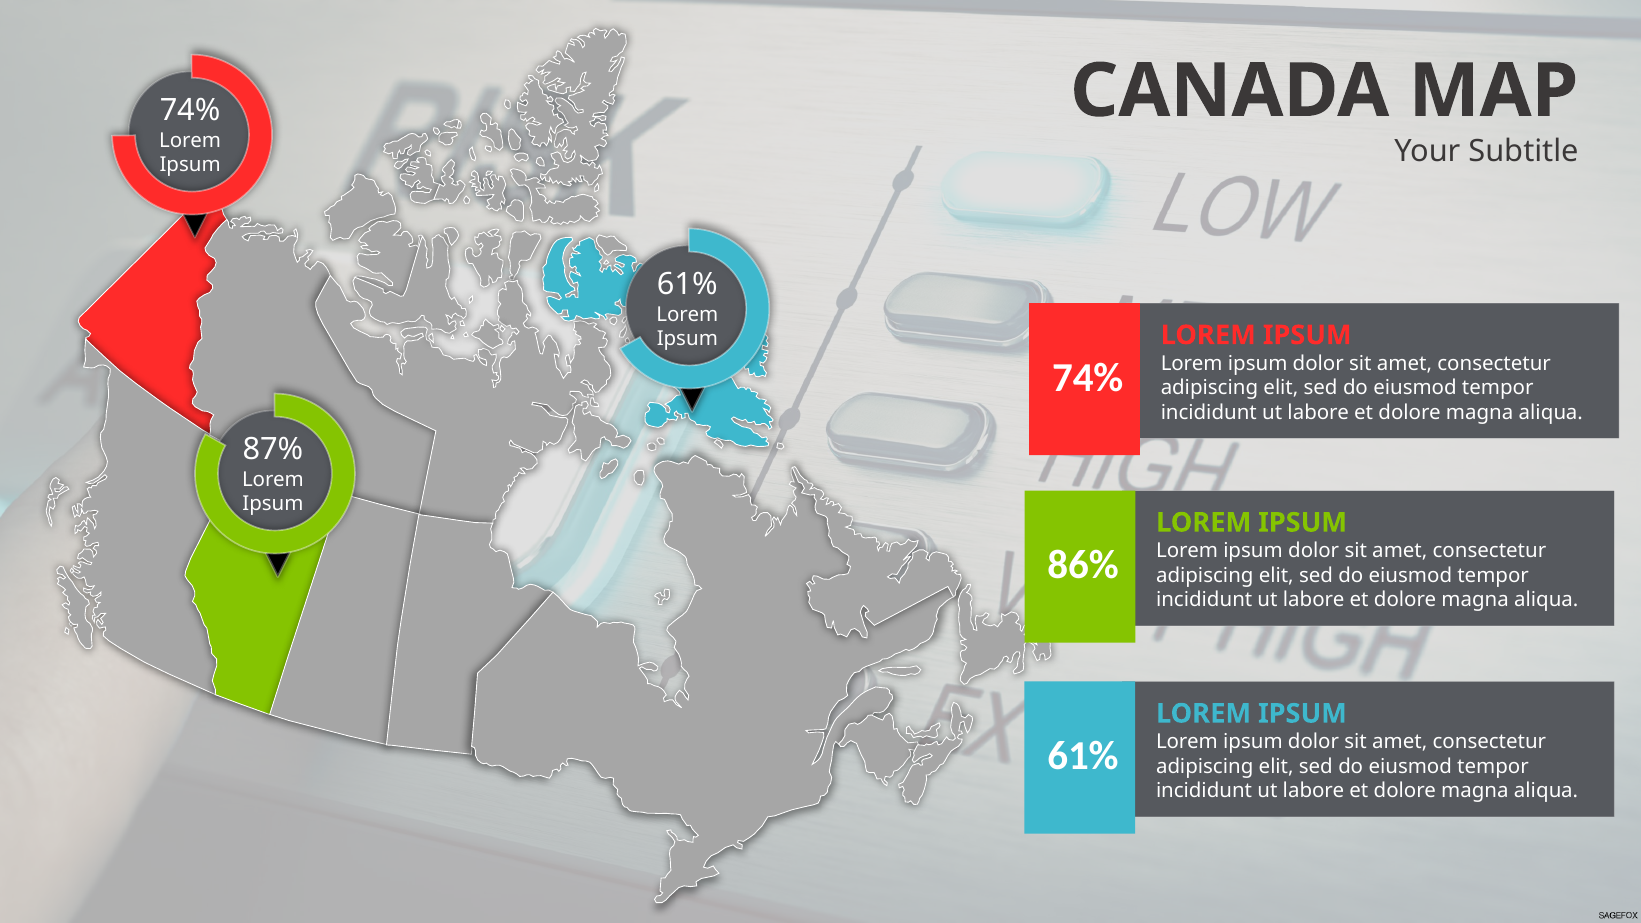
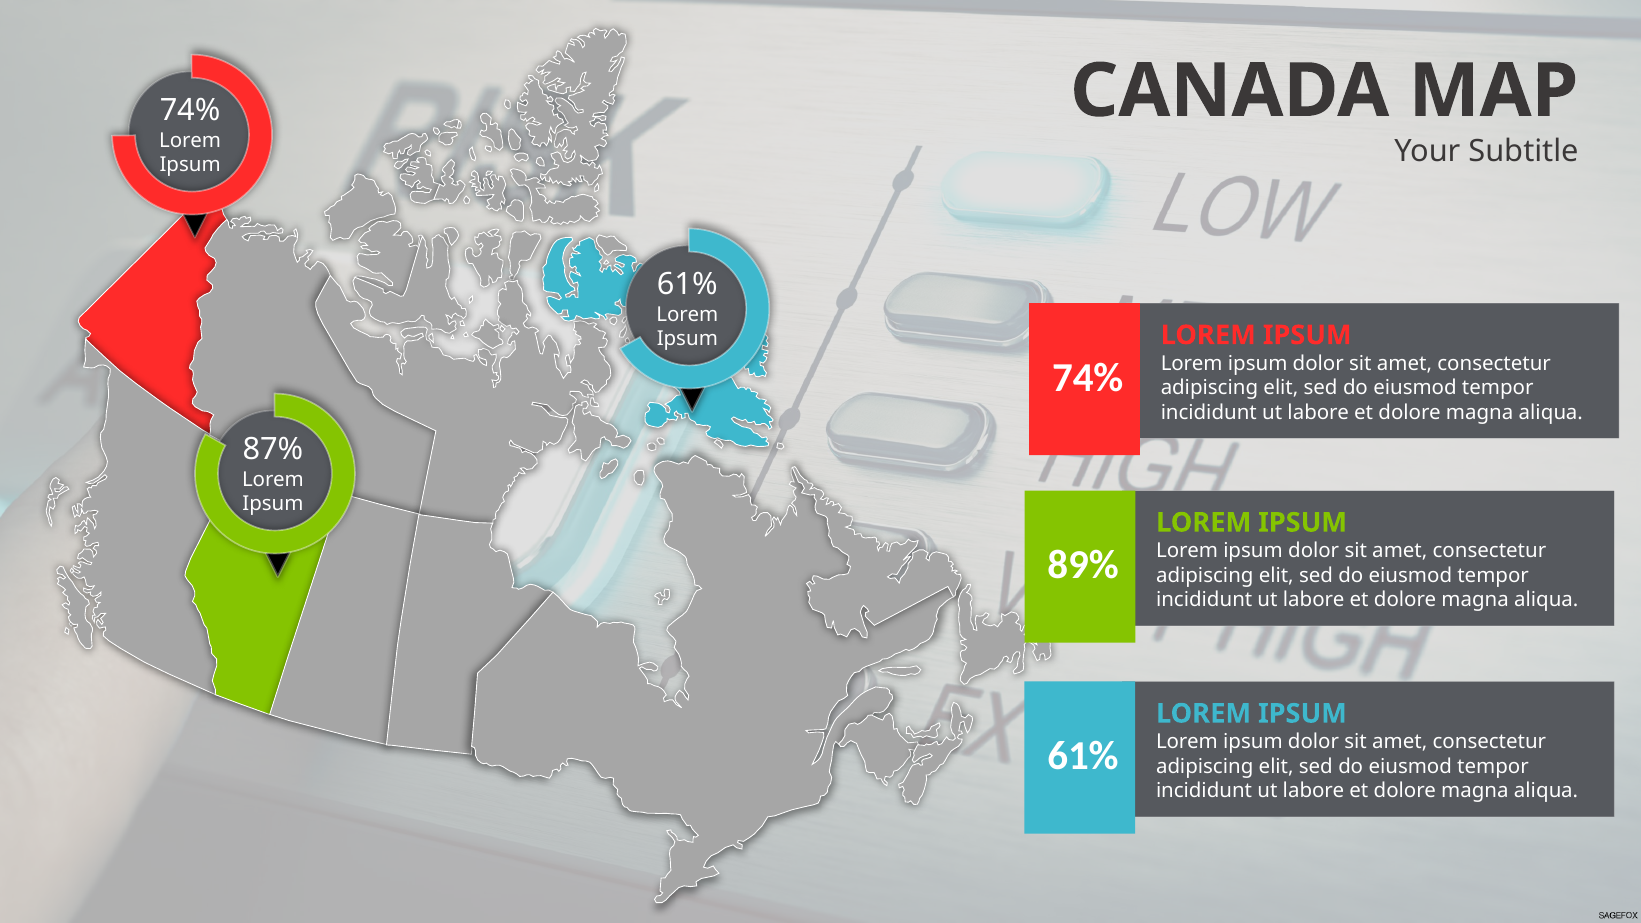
86%: 86% -> 89%
